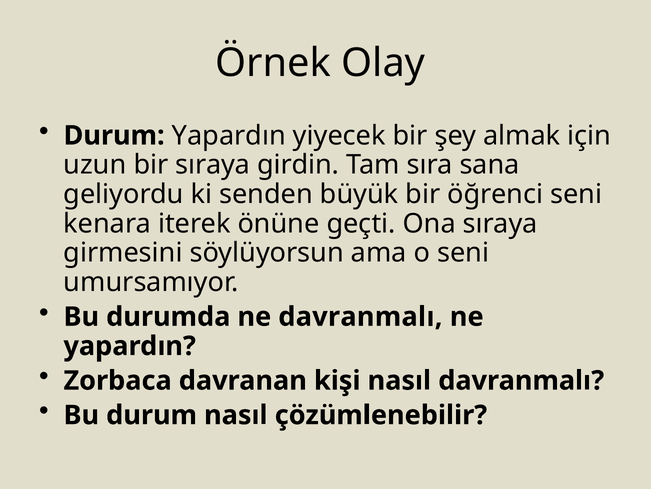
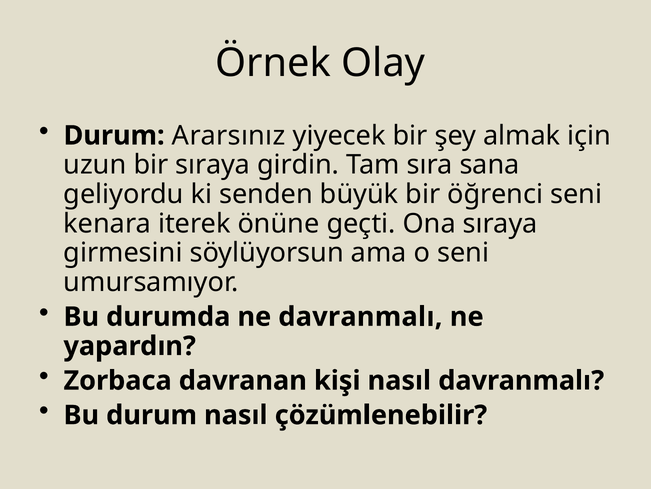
Durum Yapardın: Yapardın -> Ararsınız
